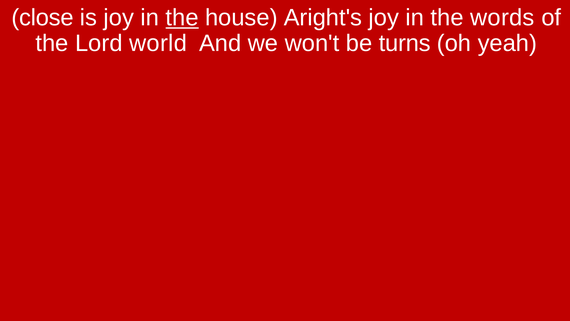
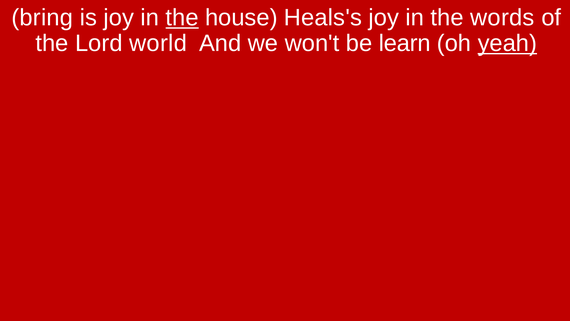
close: close -> bring
Aright's: Aright's -> Heals's
turns: turns -> learn
yeah underline: none -> present
